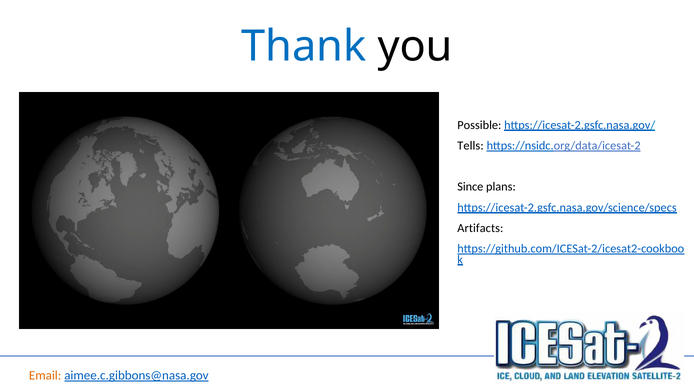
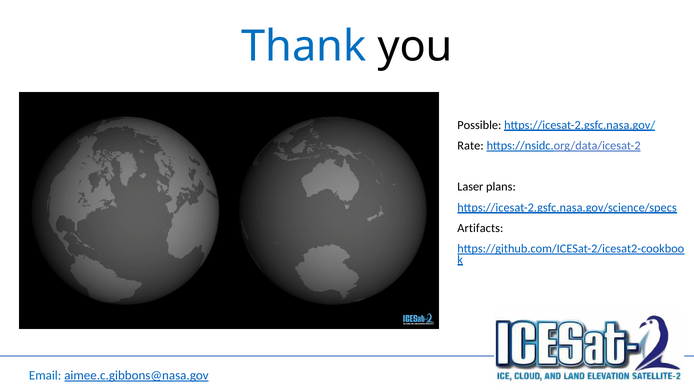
Tells: Tells -> Rate
Since: Since -> Laser
Email colour: orange -> blue
